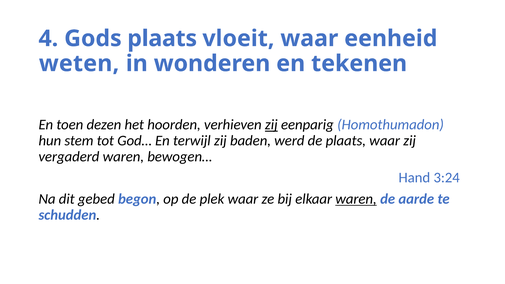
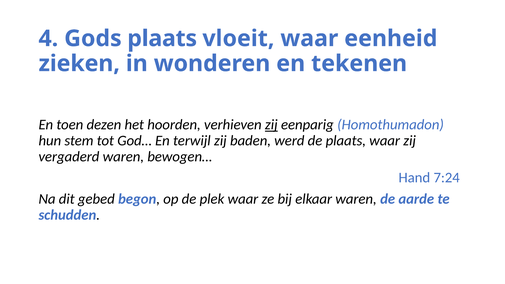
weten: weten -> zieken
3:24: 3:24 -> 7:24
waren at (356, 199) underline: present -> none
